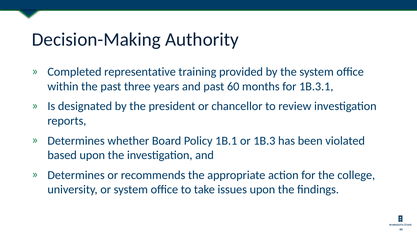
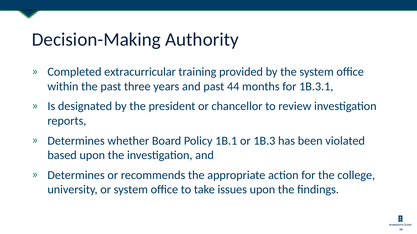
representative: representative -> extracurricular
60: 60 -> 44
